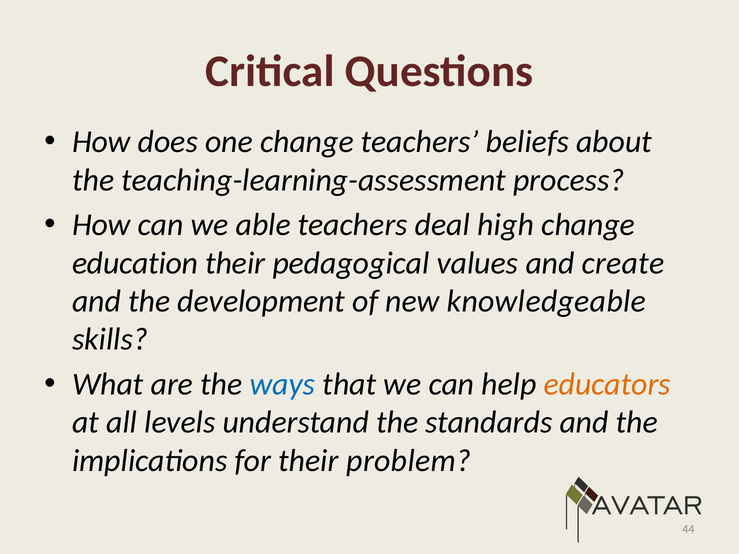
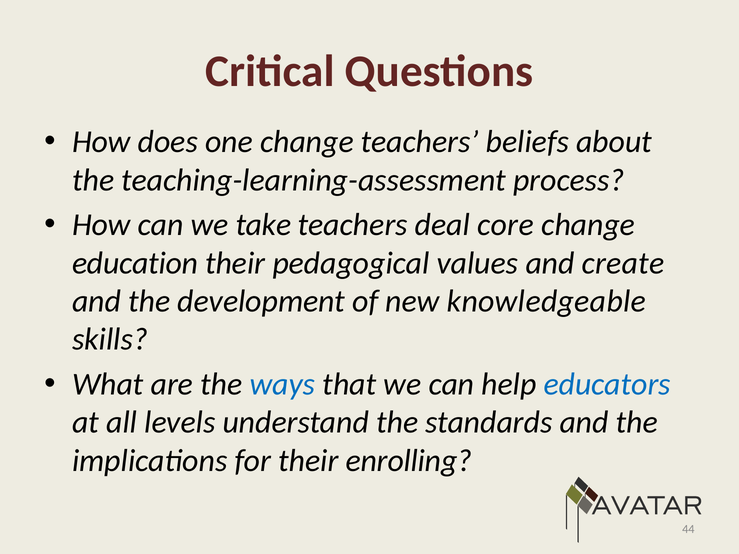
able: able -> take
high: high -> core
educators colour: orange -> blue
problem: problem -> enrolling
